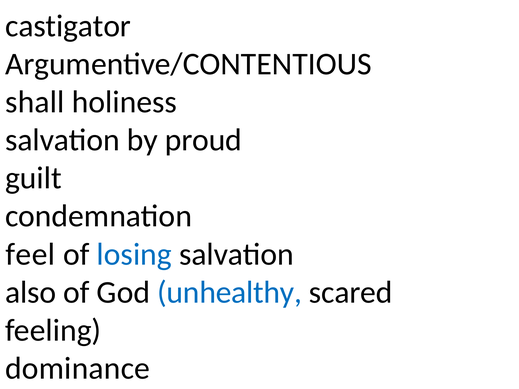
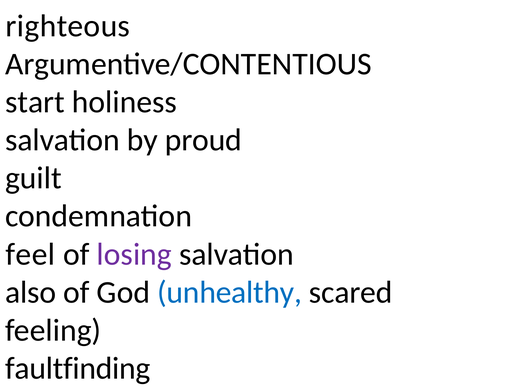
castigator: castigator -> righteous
shall: shall -> start
losing colour: blue -> purple
dominance: dominance -> faultfinding
